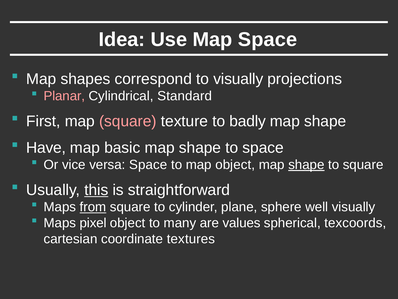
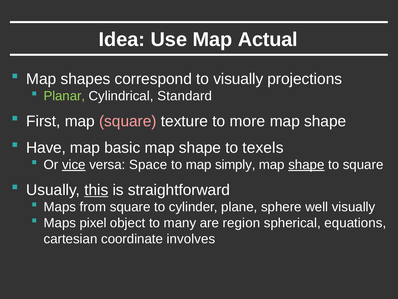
Map Space: Space -> Actual
Planar colour: pink -> light green
badly: badly -> more
to space: space -> texels
vice underline: none -> present
map object: object -> simply
from underline: present -> none
values: values -> region
texcoords: texcoords -> equations
textures: textures -> involves
